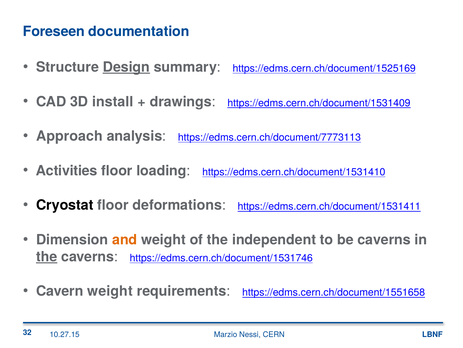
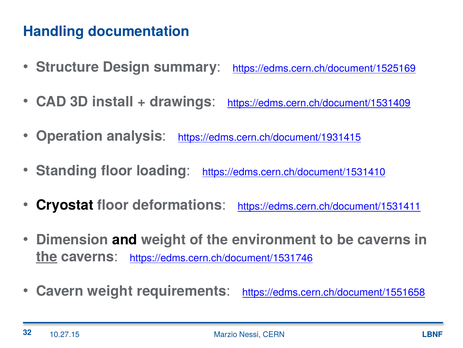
Foreseen: Foreseen -> Handling
Design underline: present -> none
Approach: Approach -> Operation
https://edms.cern.ch/document/7773113: https://edms.cern.ch/document/7773113 -> https://edms.cern.ch/document/1931415
Activities: Activities -> Standing
and colour: orange -> black
independent: independent -> environment
